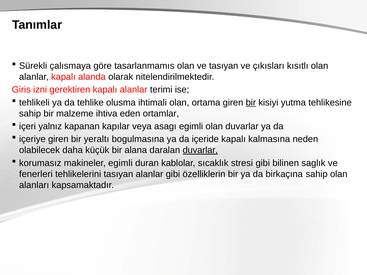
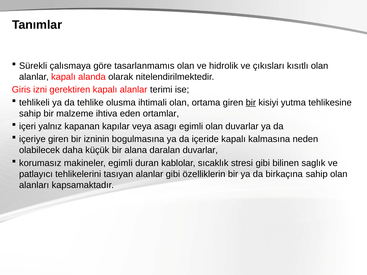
ve tasıyan: tasıyan -> hidrolik
yeraltı: yeraltı -> izninin
duvarlar at (200, 150) underline: present -> none
fenerleri: fenerleri -> patlayıcı
